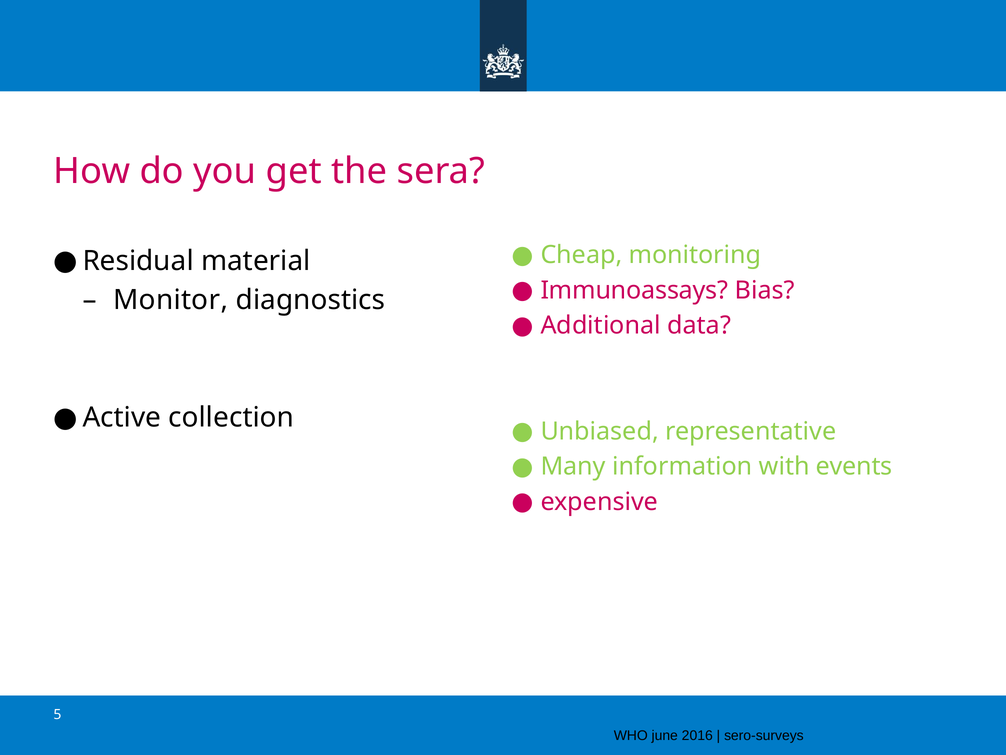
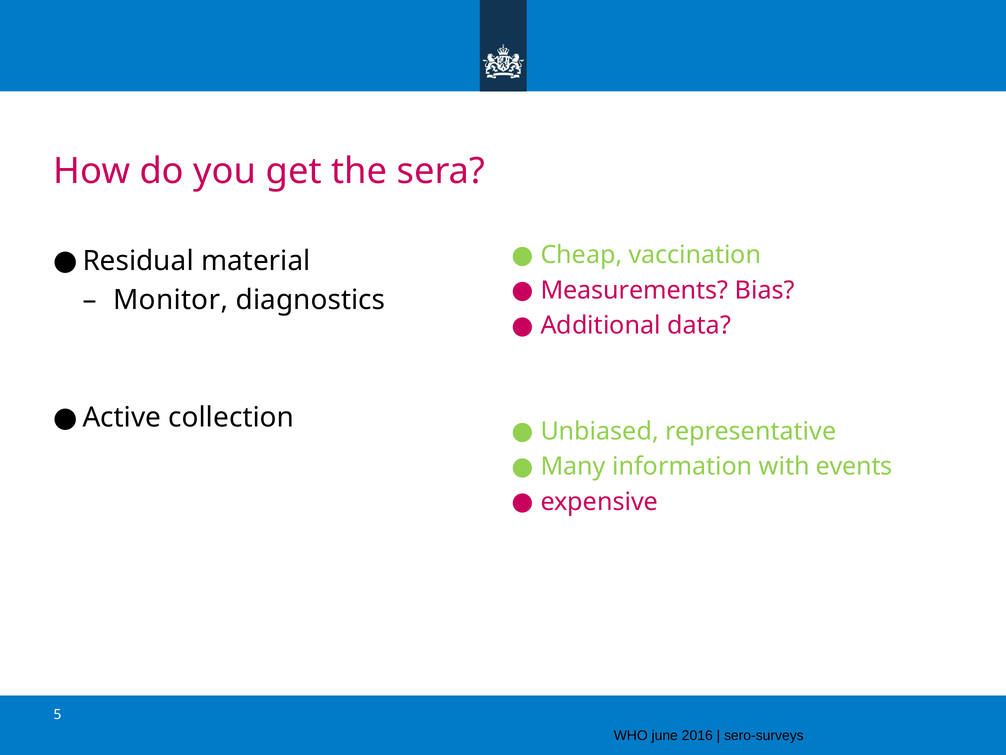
monitoring: monitoring -> vaccination
Immunoassays: Immunoassays -> Measurements
